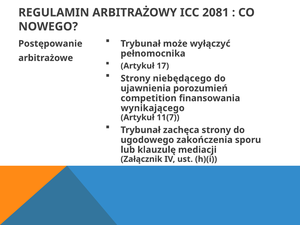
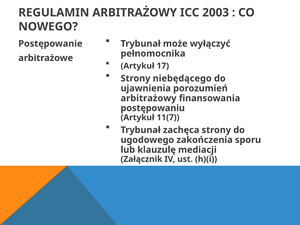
2081: 2081 -> 2003
competition at (149, 98): competition -> arbitrażowy
wynikającego: wynikającego -> postępowaniu
